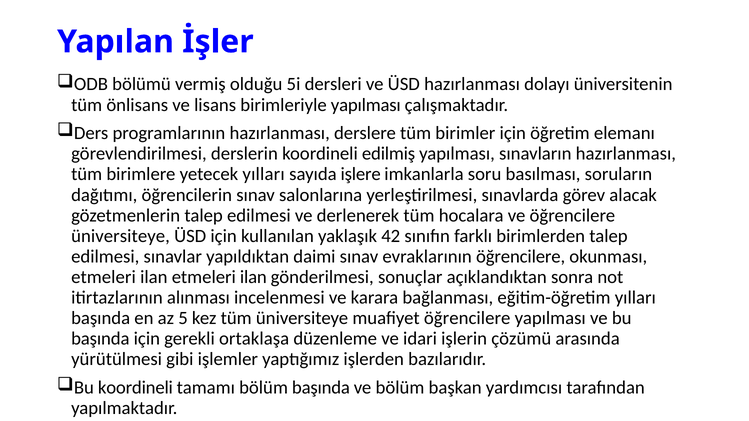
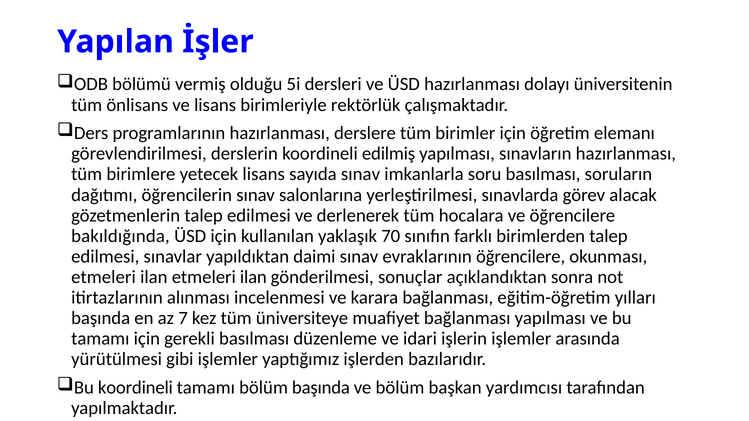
birimleriyle yapılması: yapılması -> rektörlük
yetecek yılları: yılları -> lisans
sayıda işlere: işlere -> sınav
üniversiteye at (120, 236): üniversiteye -> bakıldığında
42: 42 -> 70
5: 5 -> 7
muafiyet öğrencilere: öğrencilere -> bağlanması
başında at (100, 339): başında -> tamamı
gerekli ortaklaşa: ortaklaşa -> basılması
işlerin çözümü: çözümü -> işlemler
